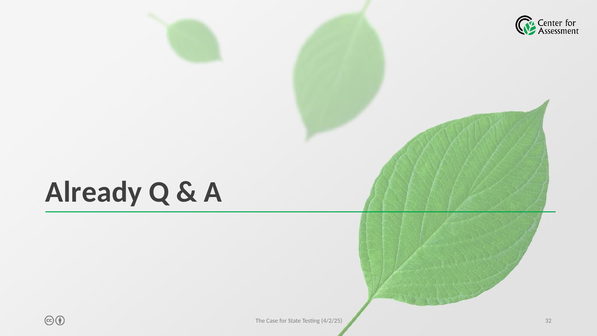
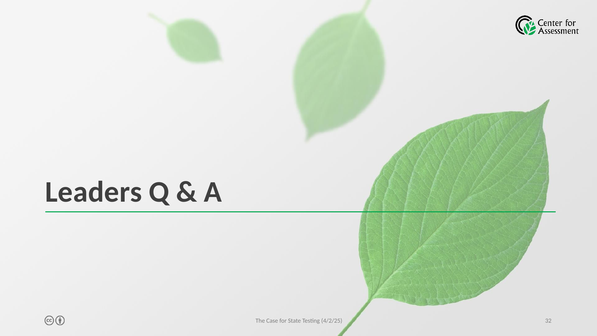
Already: Already -> Leaders
